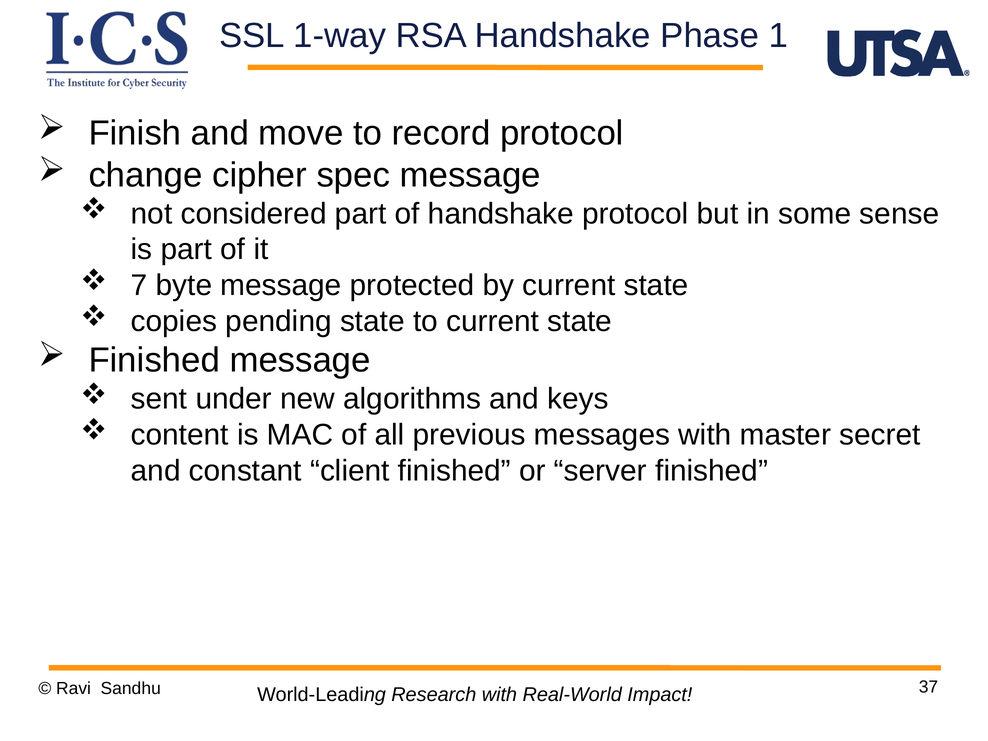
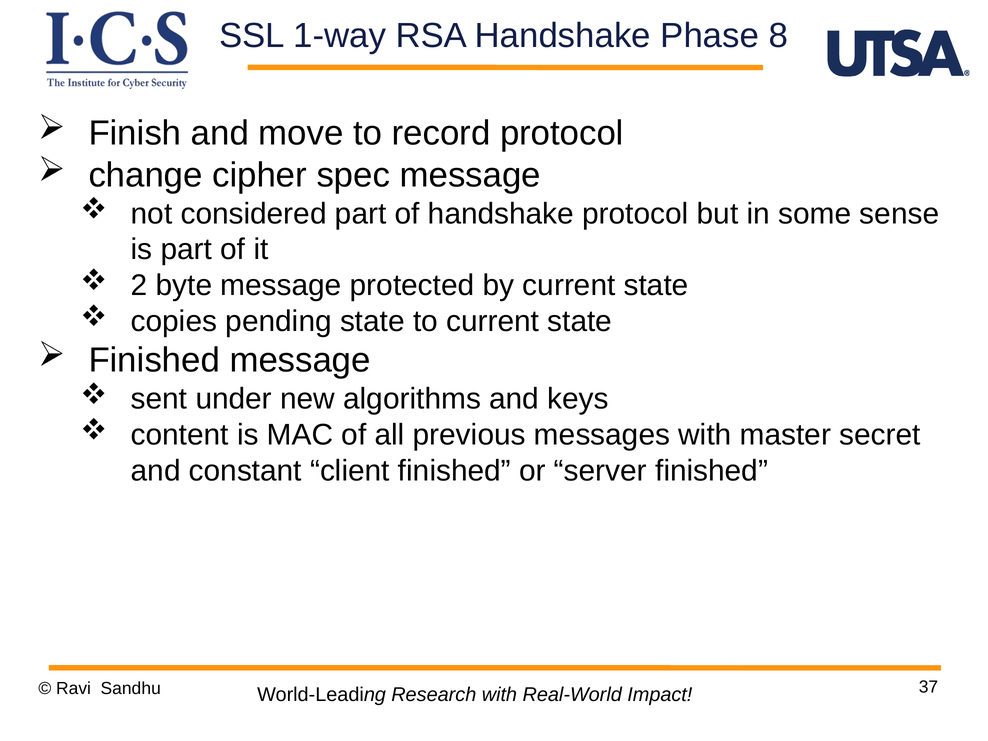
1: 1 -> 8
7: 7 -> 2
